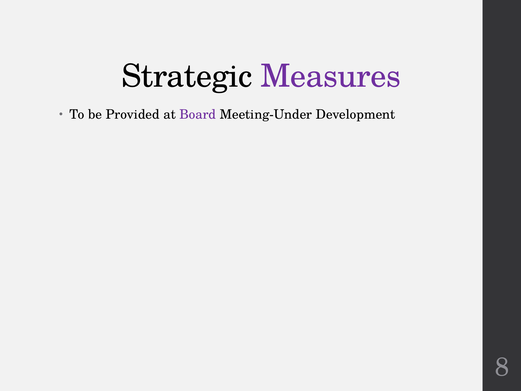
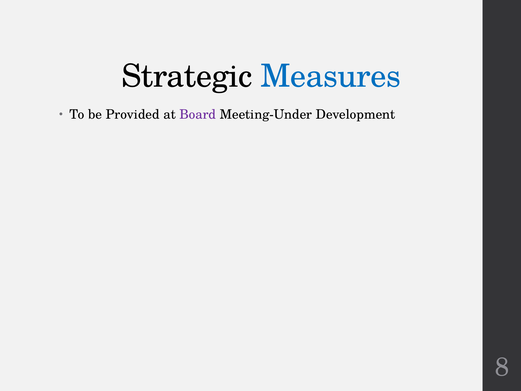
Measures colour: purple -> blue
